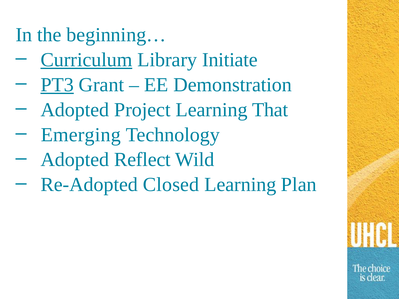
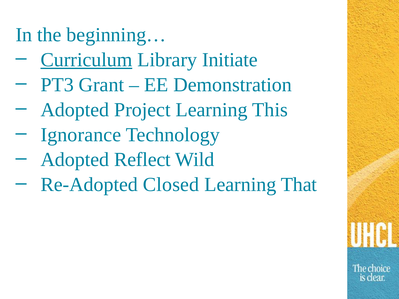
PT3 underline: present -> none
That: That -> This
Emerging: Emerging -> Ignorance
Plan: Plan -> That
